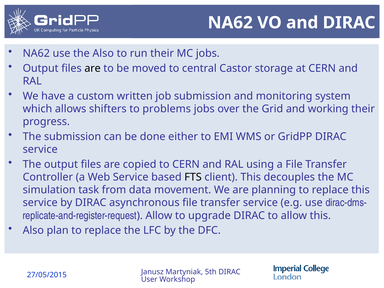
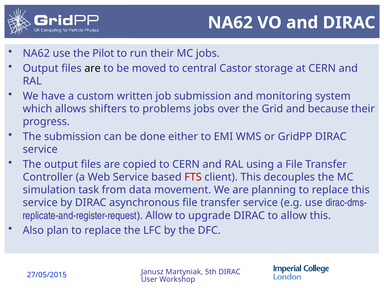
the Also: Also -> Pilot
working: working -> because
FTS colour: black -> red
